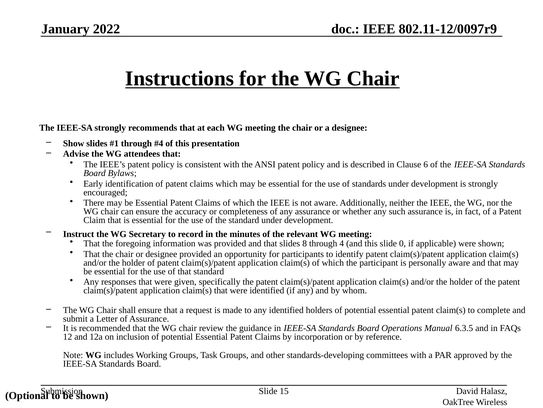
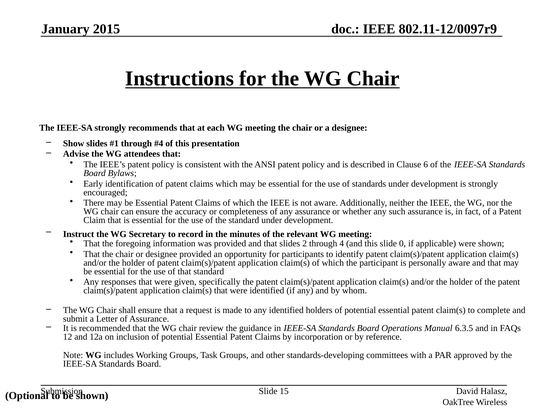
2022: 2022 -> 2015
8: 8 -> 2
